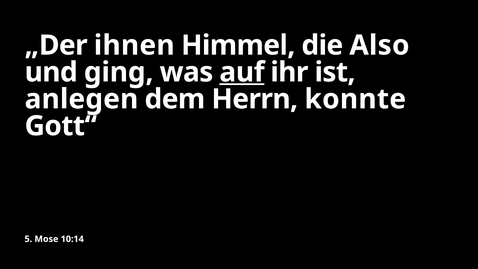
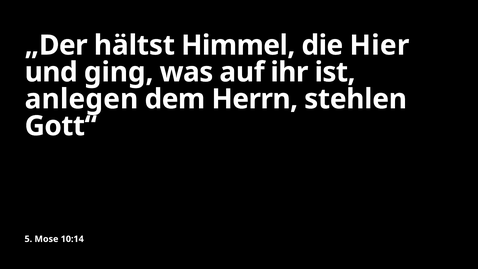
ihnen: ihnen -> hältst
Also: Also -> Hier
auf underline: present -> none
konnte: konnte -> stehlen
